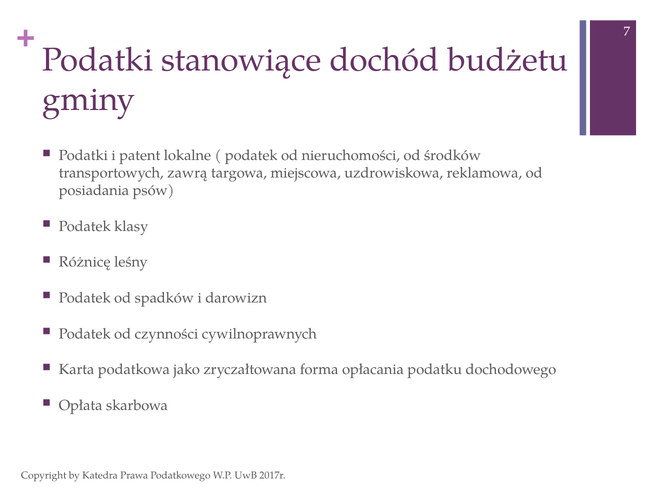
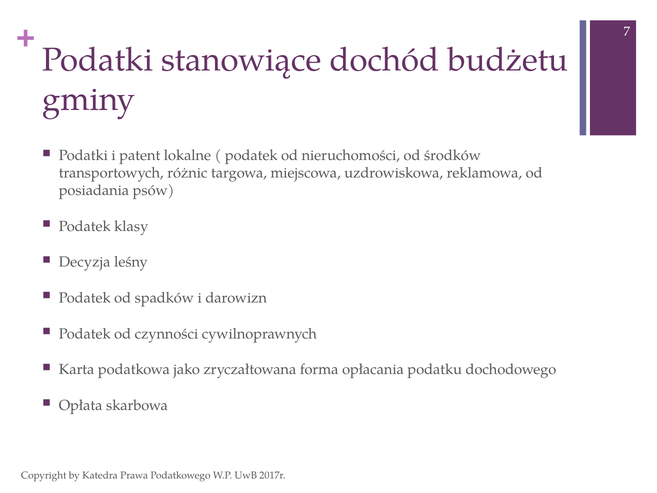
zawrą: zawrą -> różnic
Różnicę: Różnicę -> Decyzja
